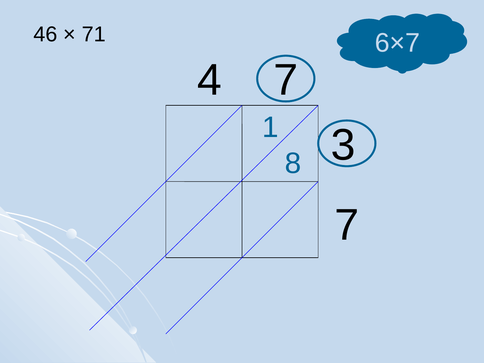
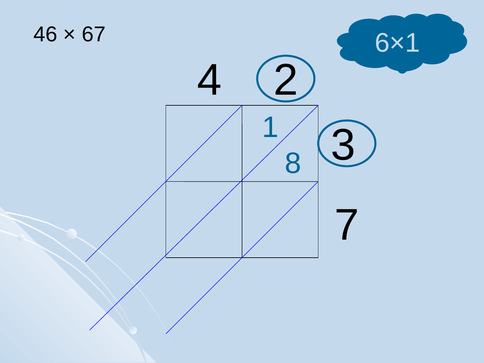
71: 71 -> 67
6×7: 6×7 -> 6×1
4 7: 7 -> 2
